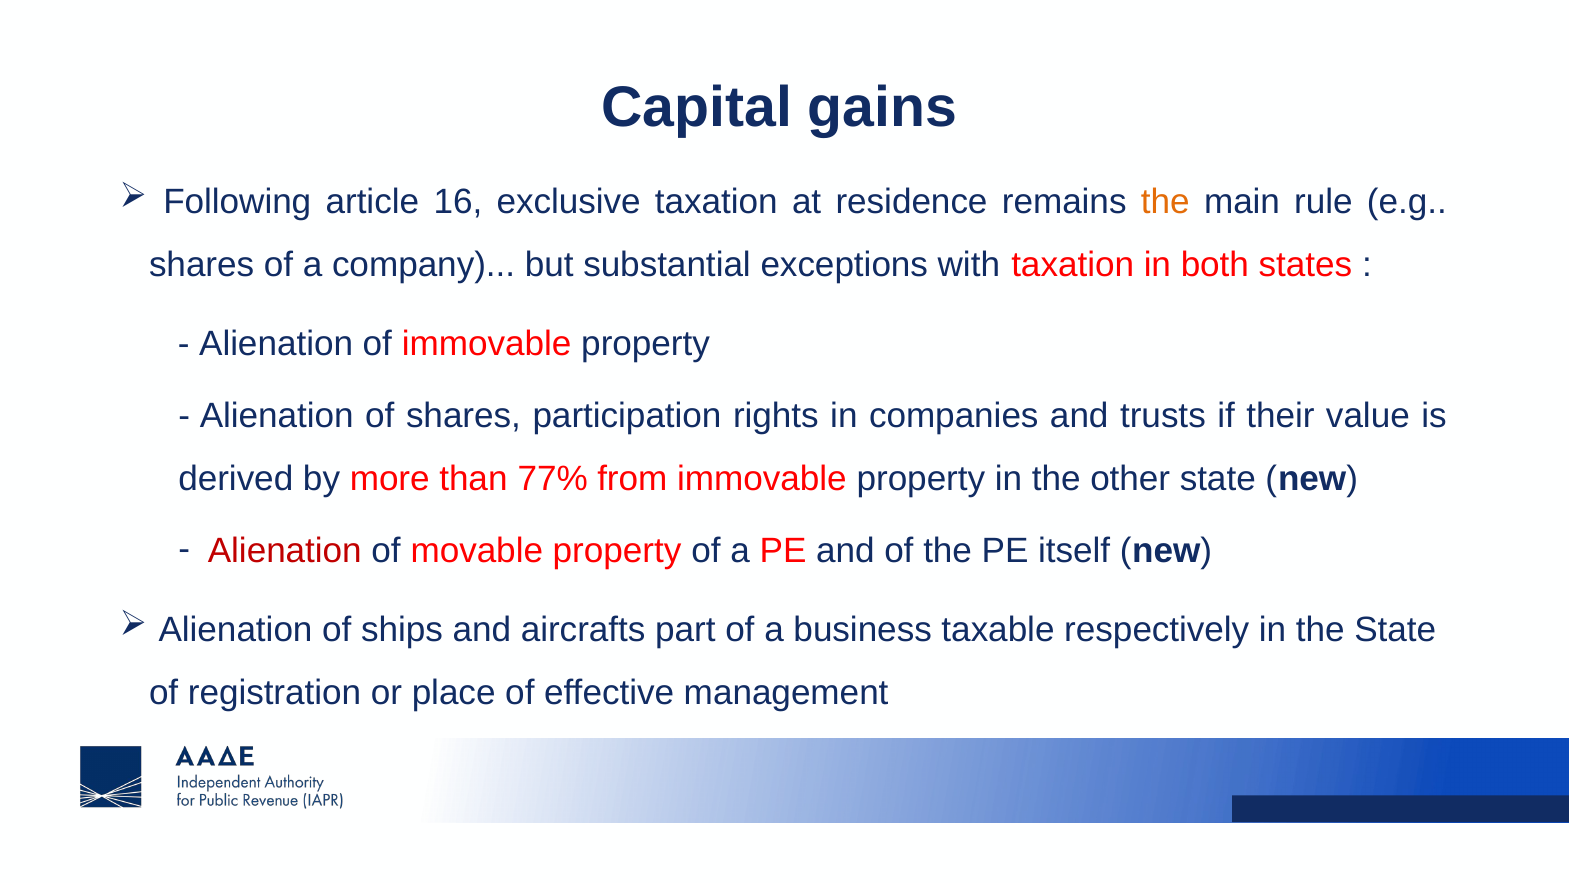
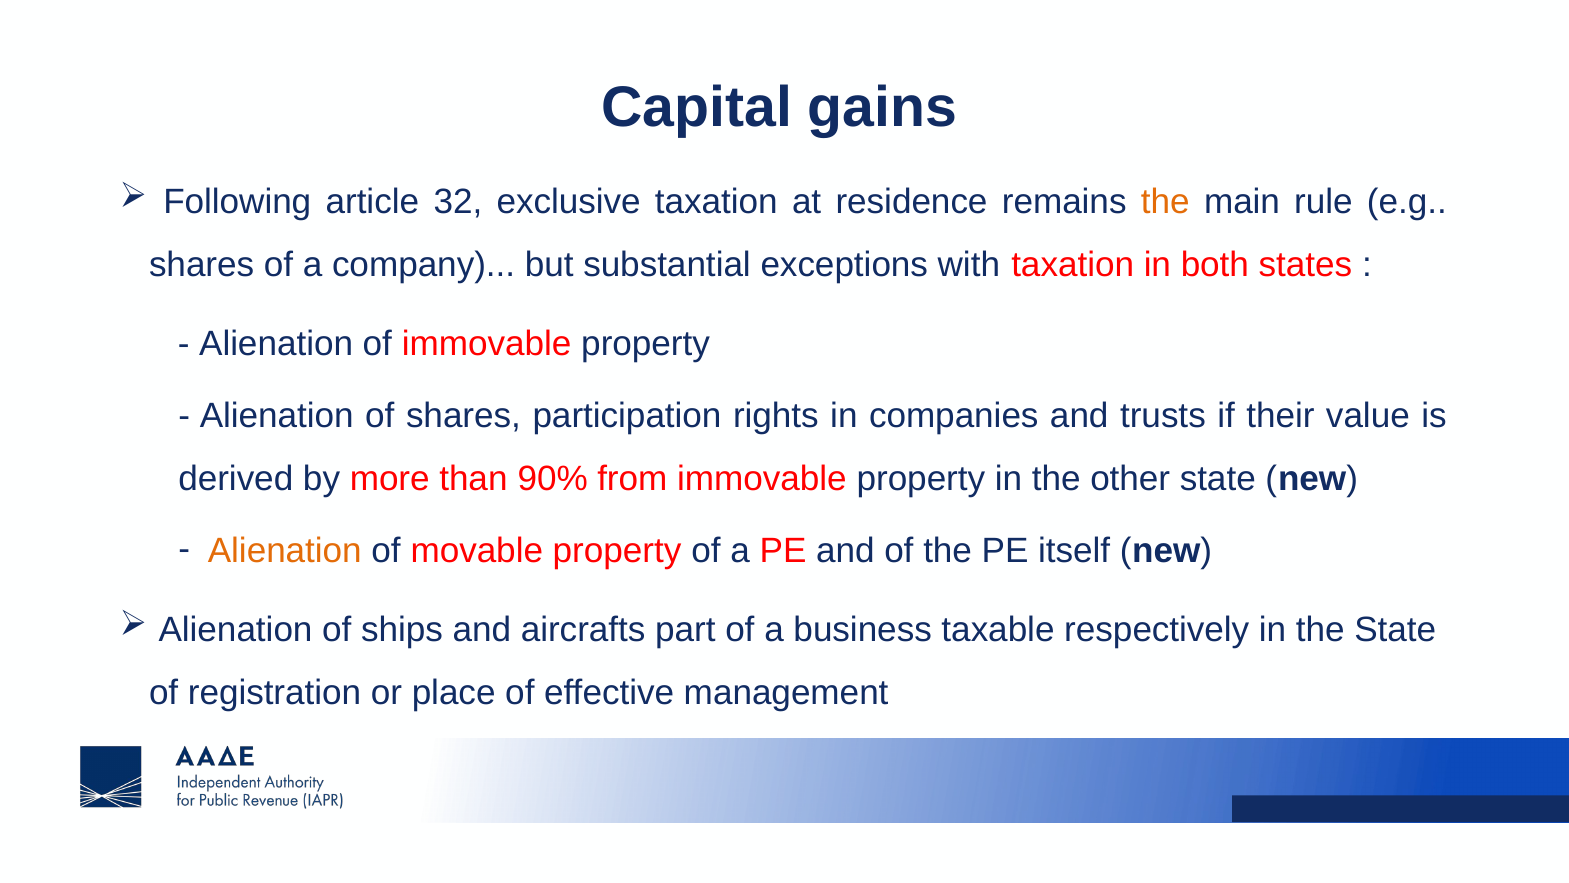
16: 16 -> 32
77%: 77% -> 90%
Alienation at (285, 550) colour: red -> orange
